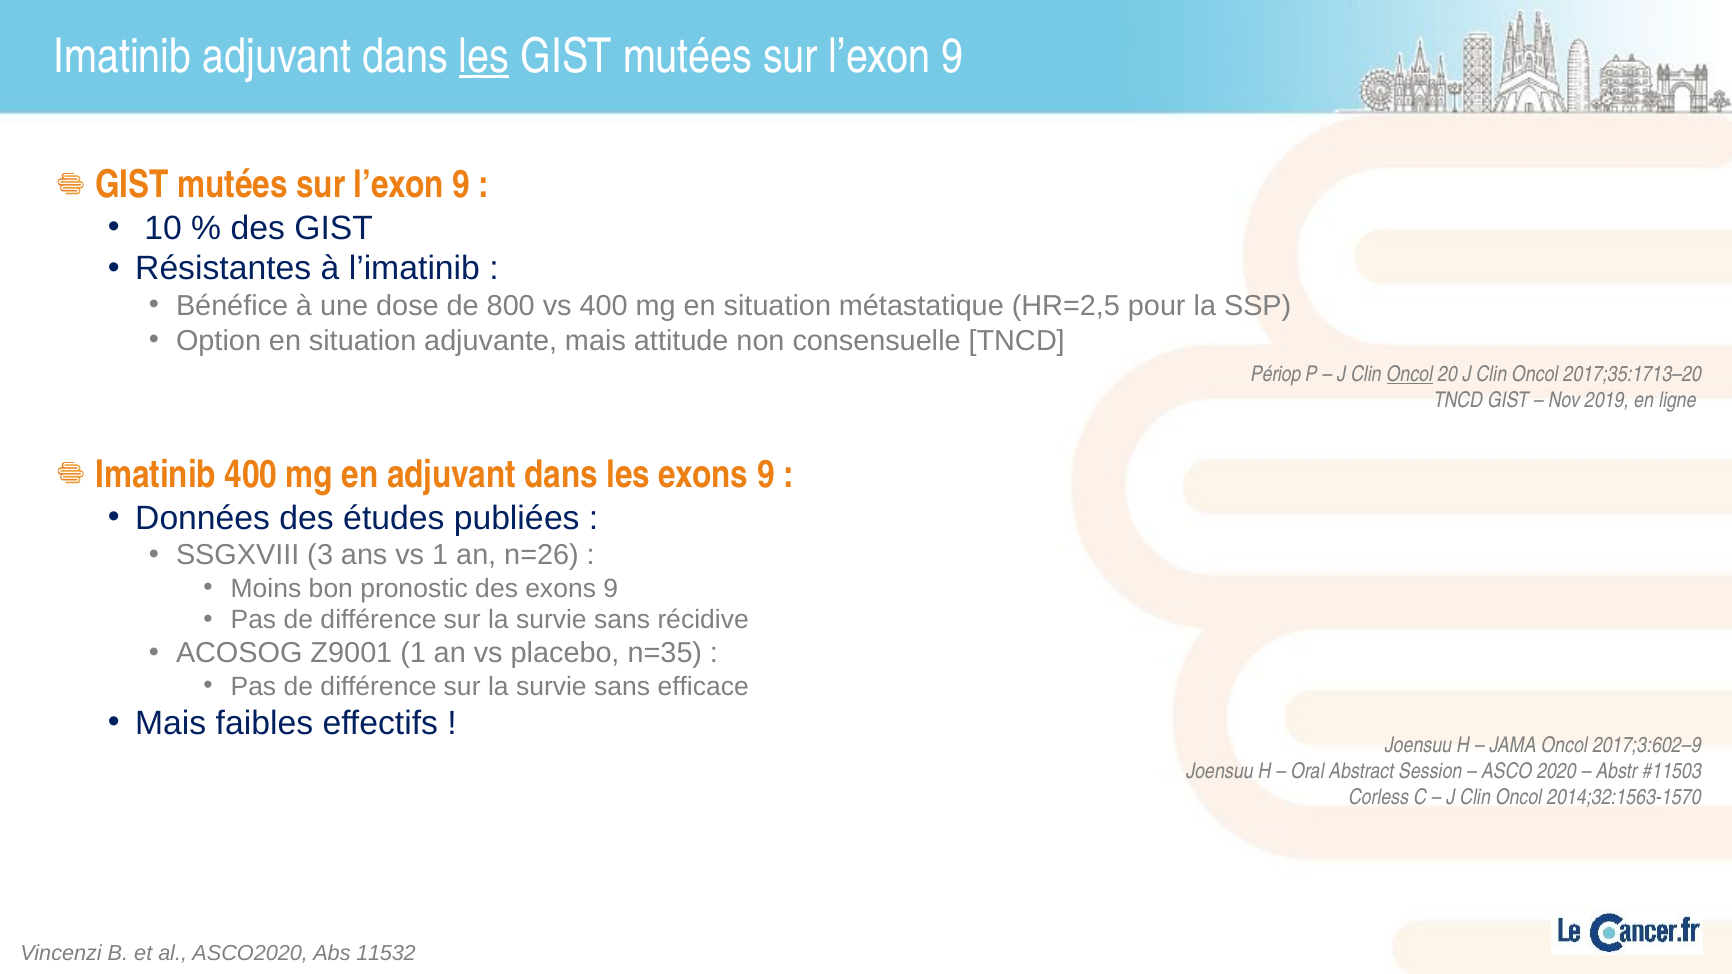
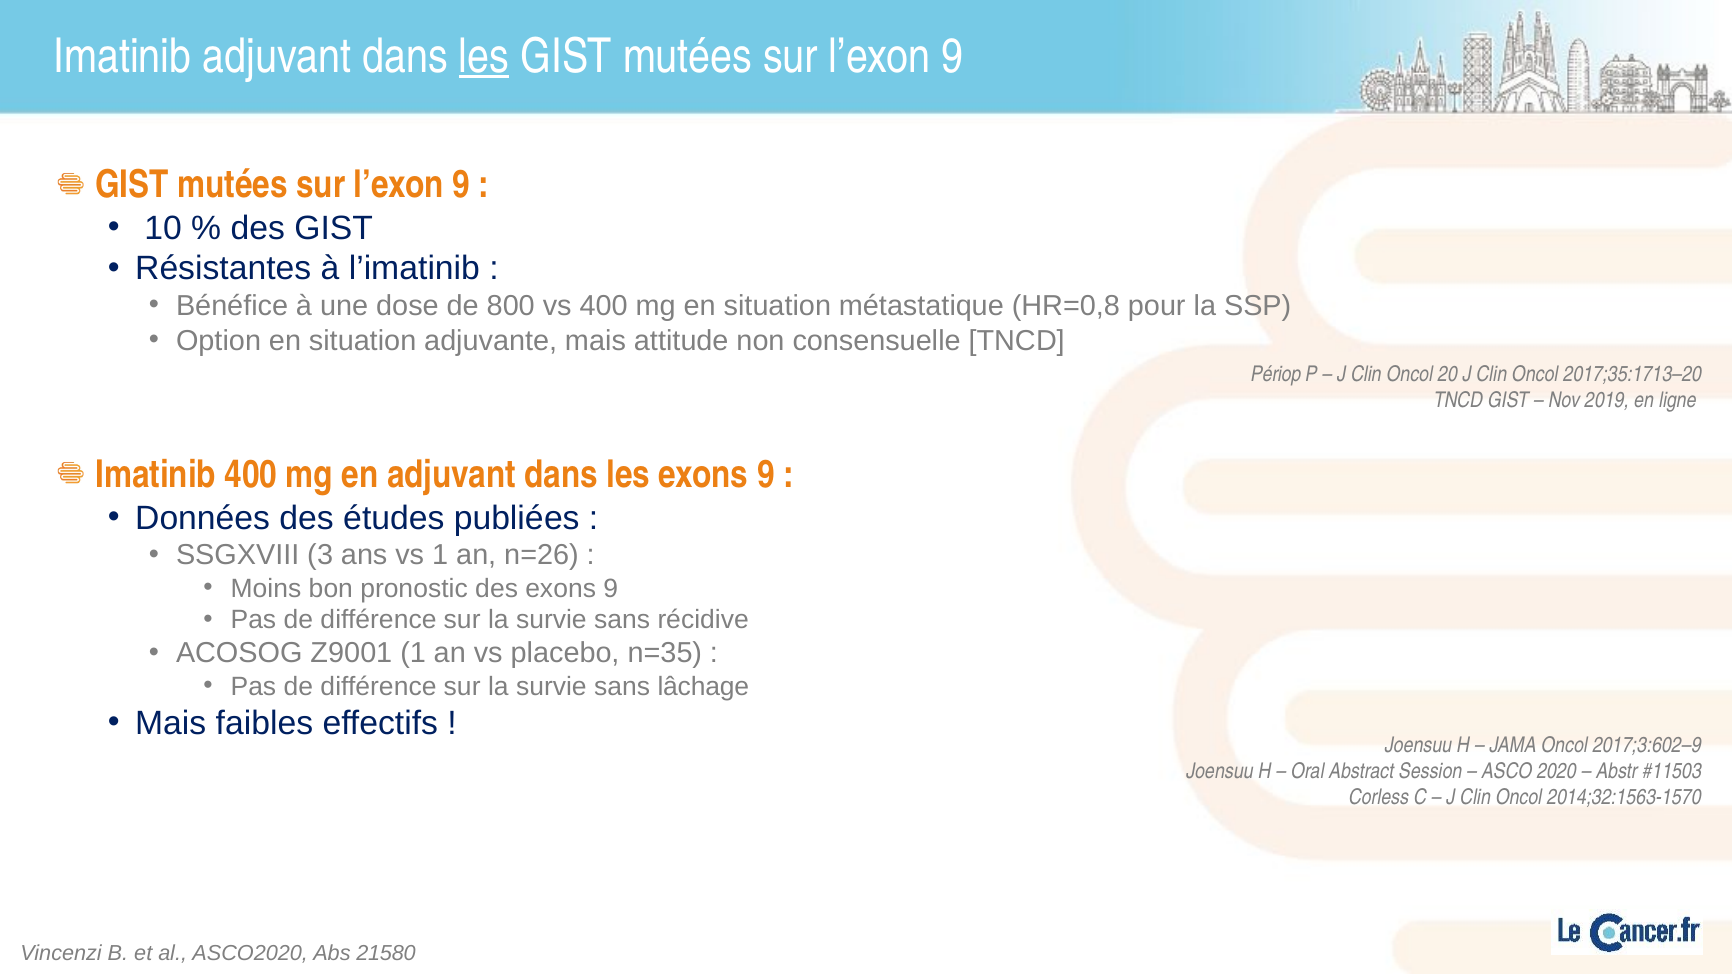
HR=2,5: HR=2,5 -> HR=0,8
Oncol at (1410, 374) underline: present -> none
efficace: efficace -> lâchage
11532: 11532 -> 21580
